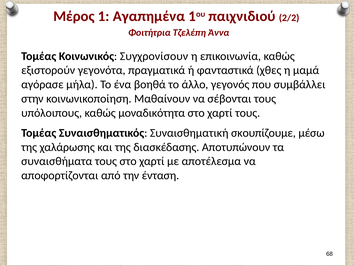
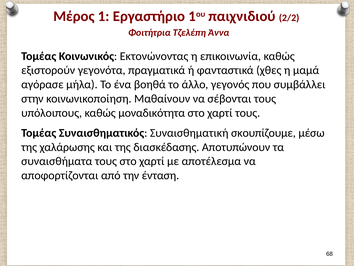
Αγαπημένα: Αγαπημένα -> Εργαστήριο
Συγχρονίσουν: Συγχρονίσουν -> Εκτονώνοντας
